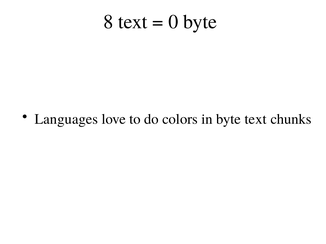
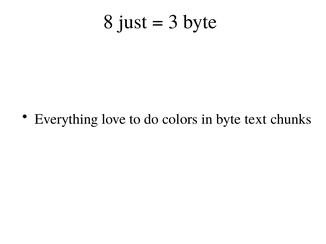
8 text: text -> just
0: 0 -> 3
Languages: Languages -> Everything
